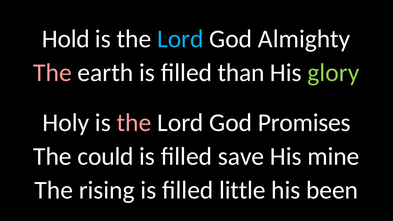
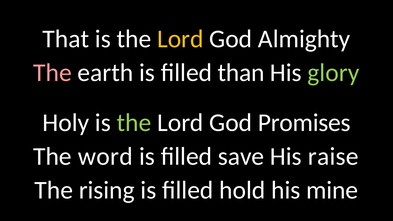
Hold: Hold -> That
Lord at (180, 39) colour: light blue -> yellow
the at (134, 123) colour: pink -> light green
could: could -> word
mine: mine -> raise
little: little -> hold
been: been -> mine
